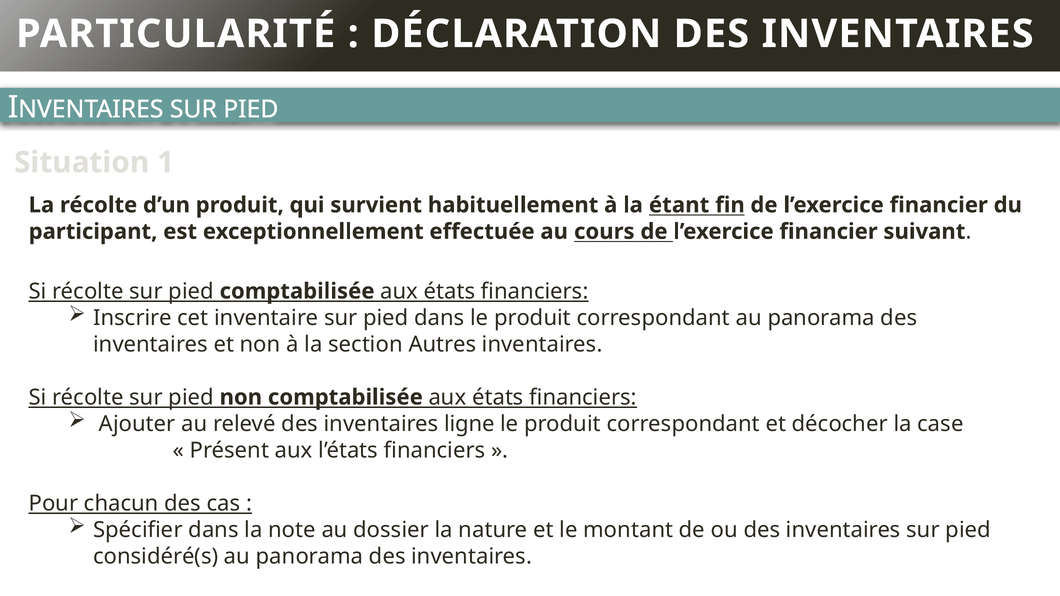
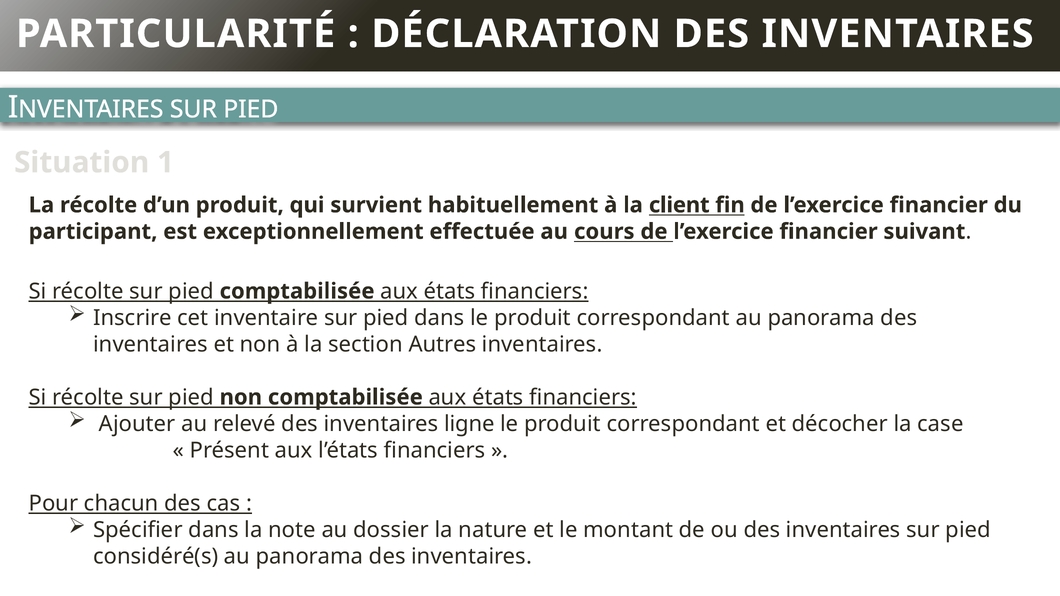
étant: étant -> client
